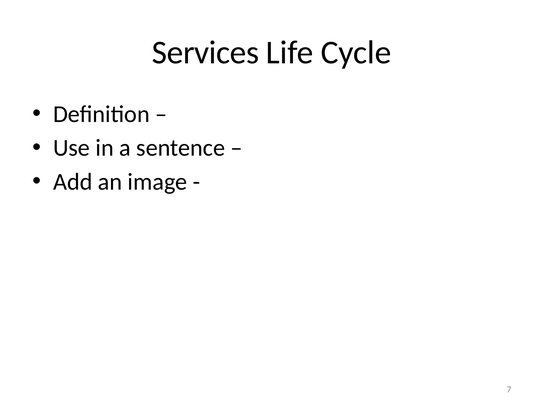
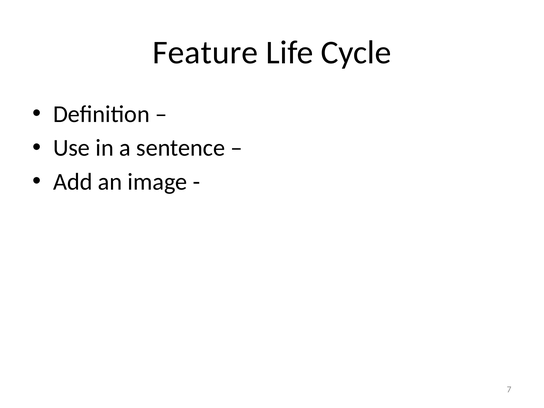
Services: Services -> Feature
